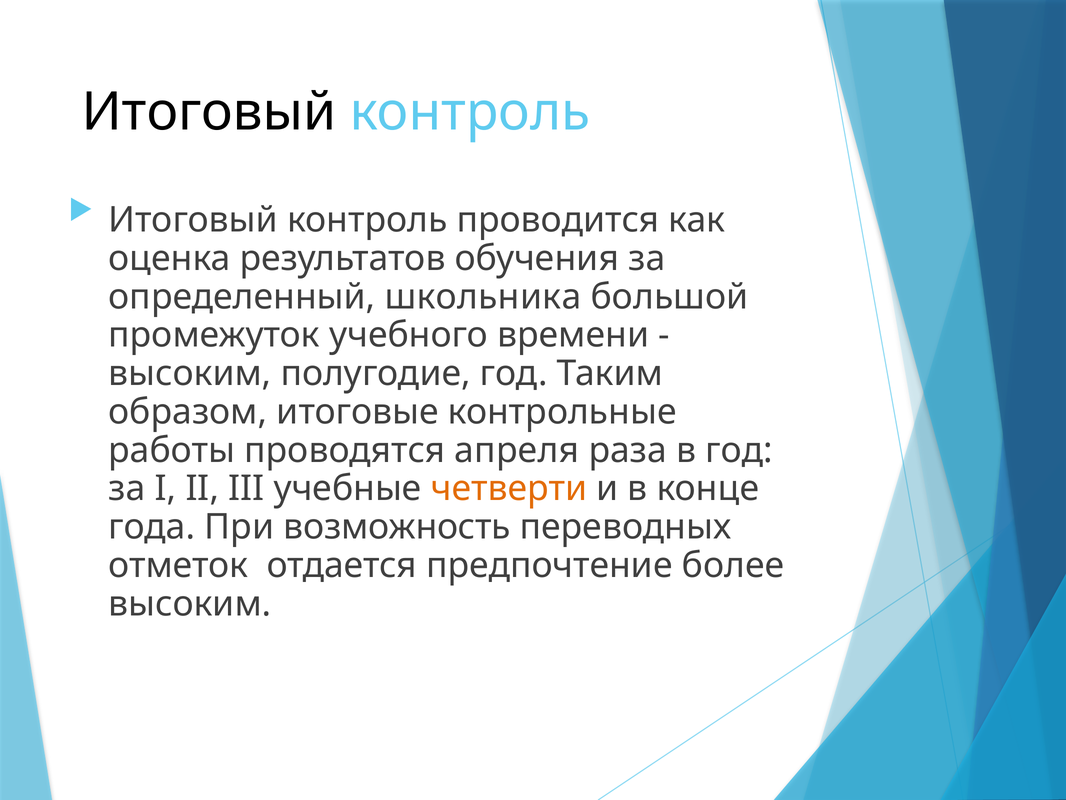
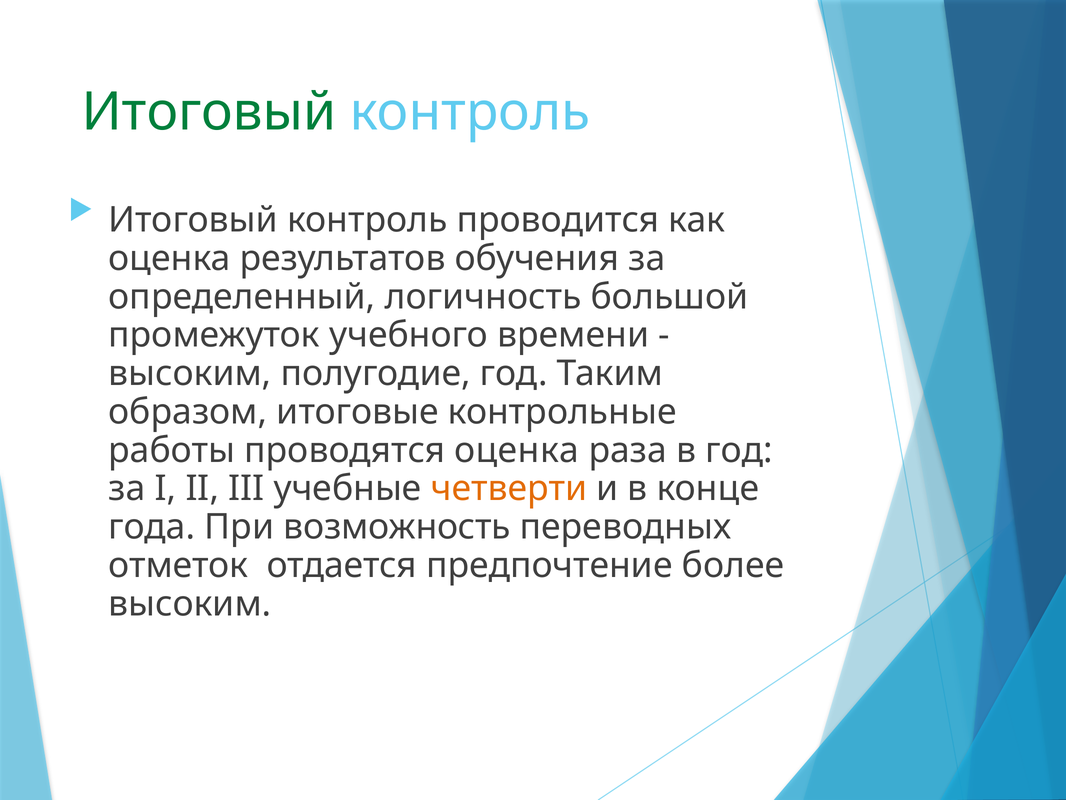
Итоговый at (209, 112) colour: black -> green
школьника: школьника -> логичность
проводятся апреля: апреля -> оценка
